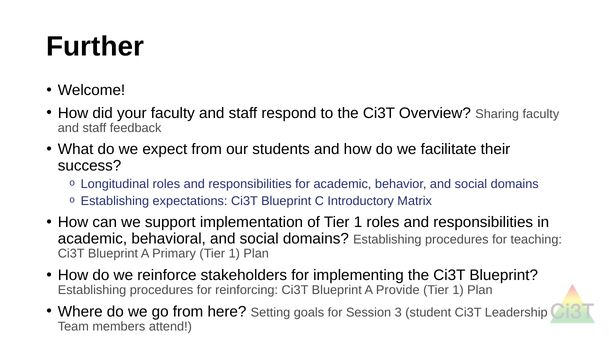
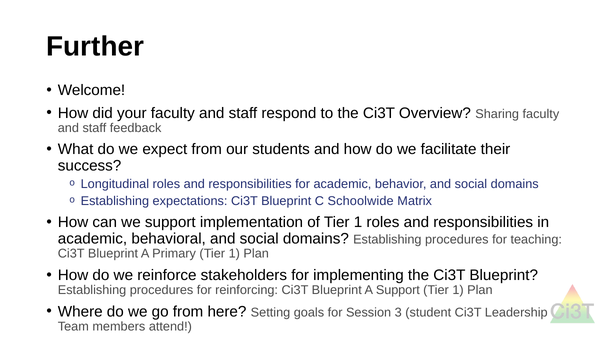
Introductory: Introductory -> Schoolwide
A Provide: Provide -> Support
